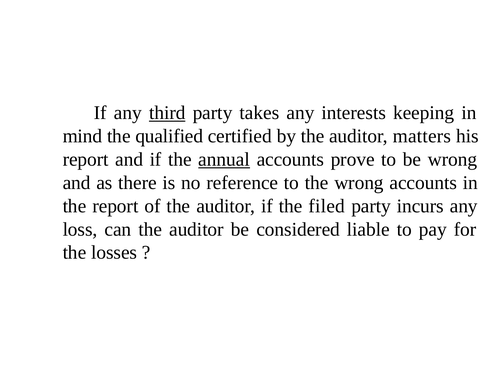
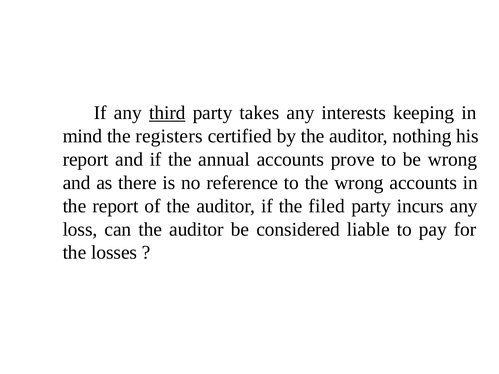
qualified: qualified -> registers
matters: matters -> nothing
annual underline: present -> none
